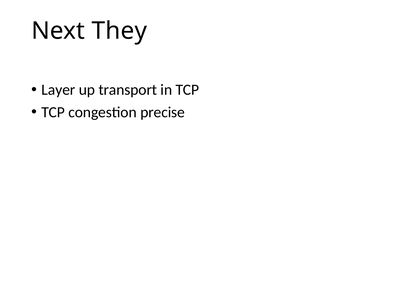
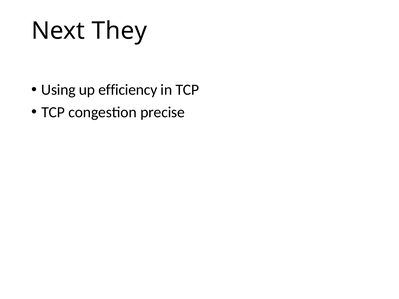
Layer: Layer -> Using
transport: transport -> efficiency
